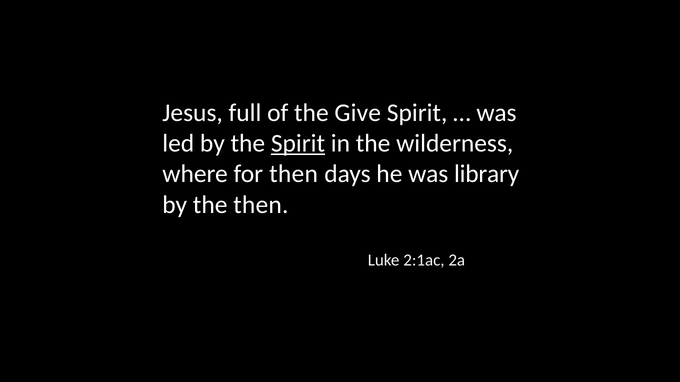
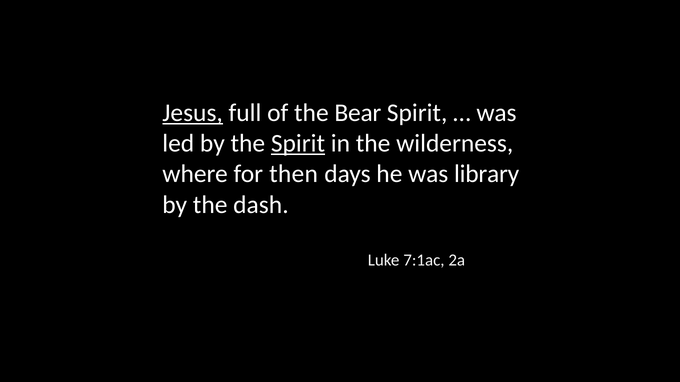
Jesus underline: none -> present
Give: Give -> Bear
the then: then -> dash
2:1ac: 2:1ac -> 7:1ac
